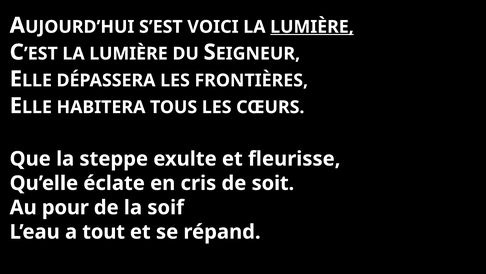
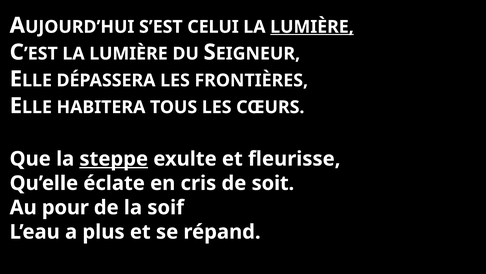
VOICI: VOICI -> CELUI
steppe underline: none -> present
tout: tout -> plus
